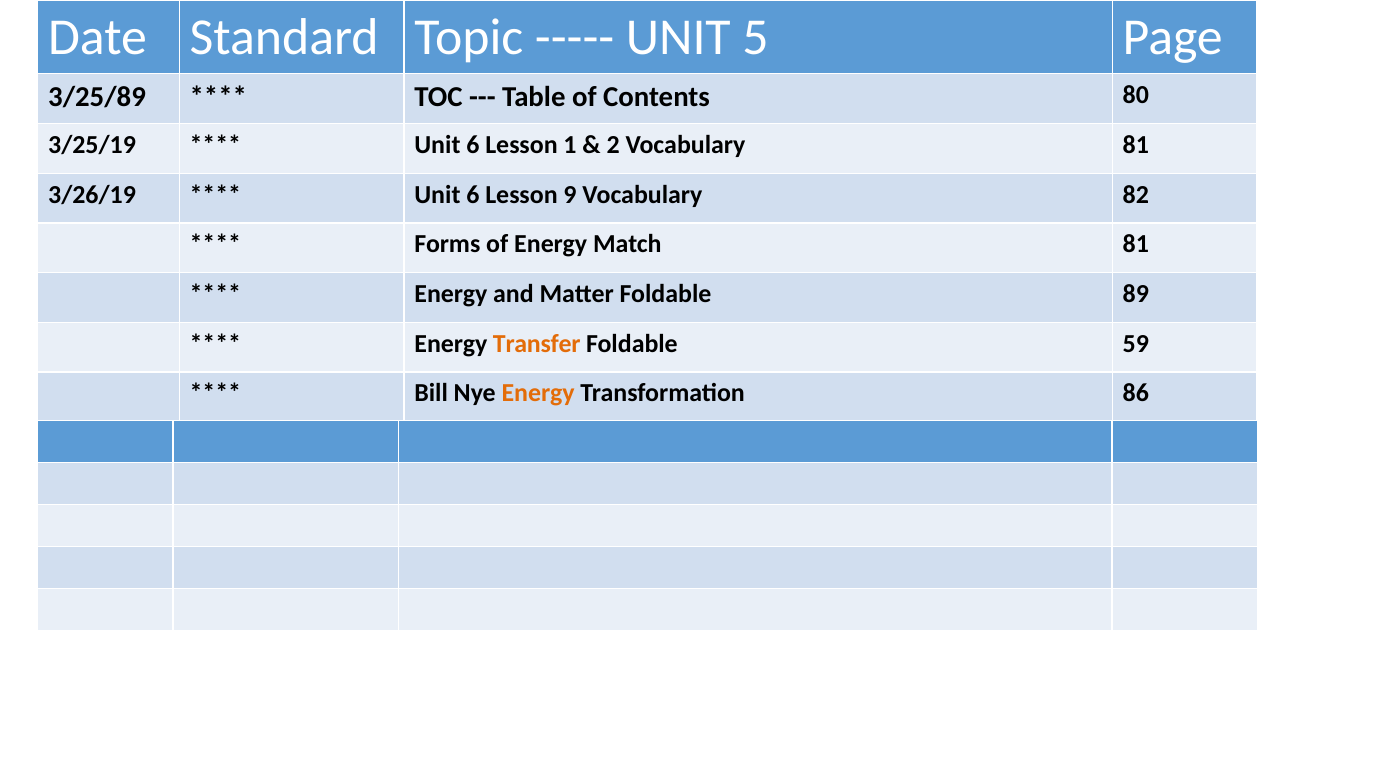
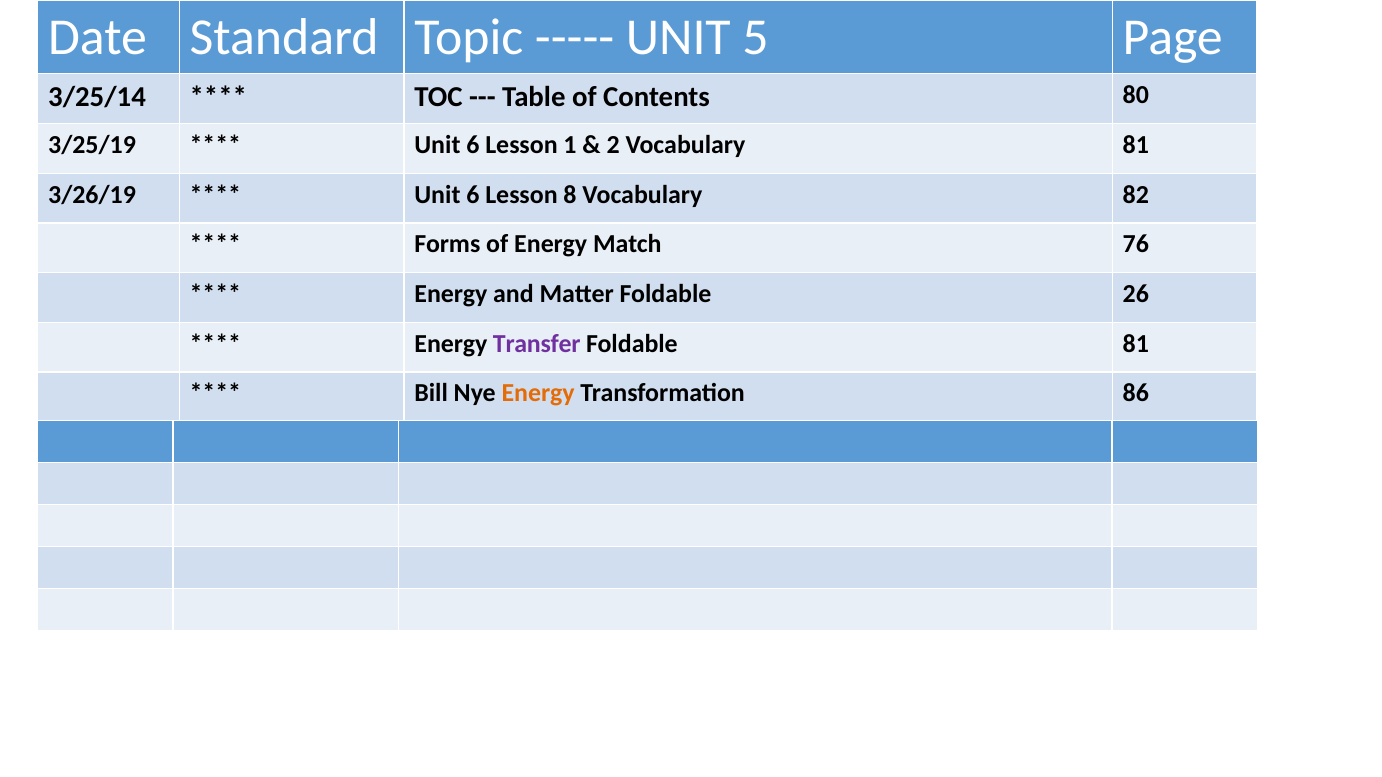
3/25/89: 3/25/89 -> 3/25/14
9: 9 -> 8
Match 81: 81 -> 76
89: 89 -> 26
Transfer colour: orange -> purple
Foldable 59: 59 -> 81
